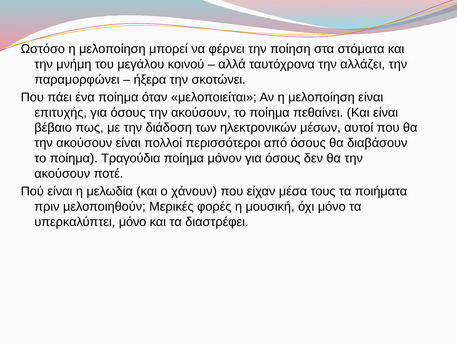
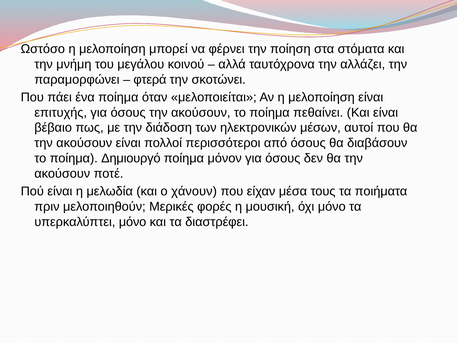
ήξερα: ήξερα -> φτερά
Τραγούδια: Τραγούδια -> Δημιουργό
